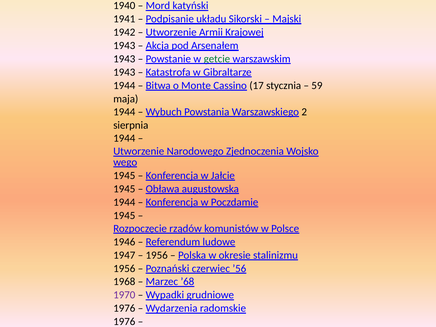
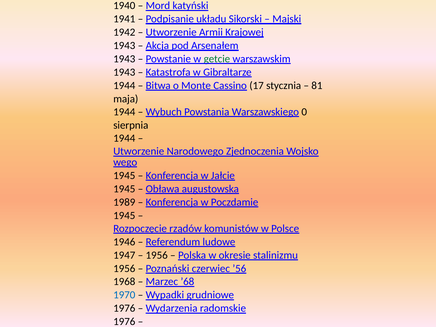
59: 59 -> 81
2: 2 -> 0
1944 at (124, 202): 1944 -> 1989
1970 colour: purple -> blue
